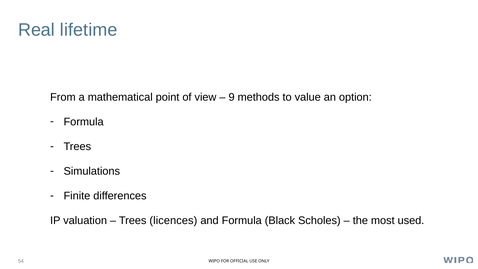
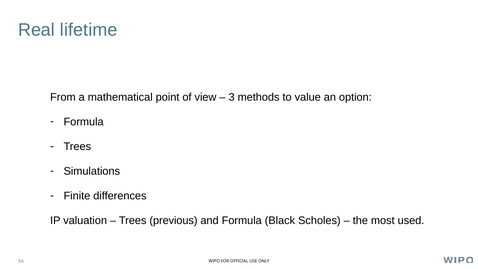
9: 9 -> 3
licences: licences -> previous
